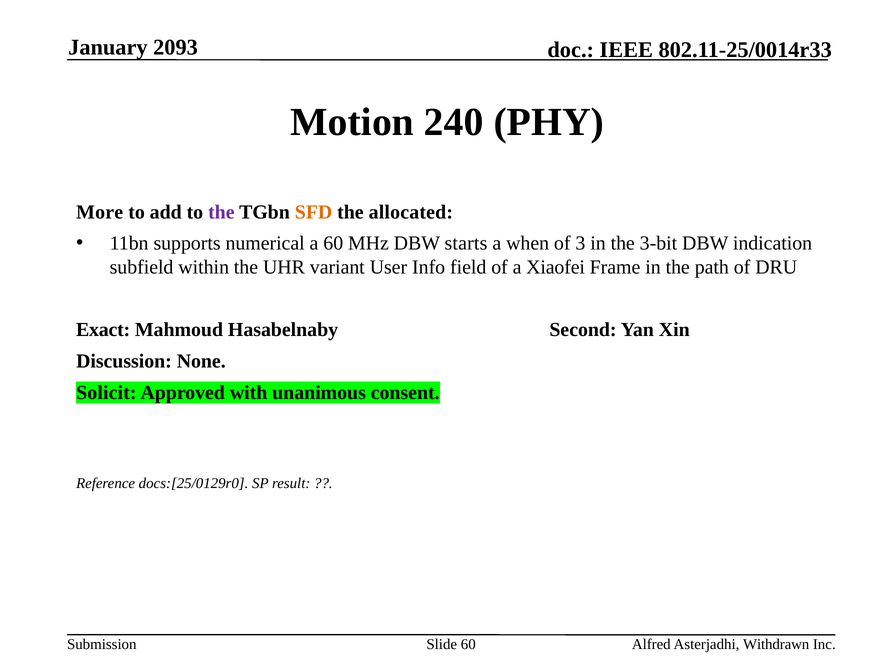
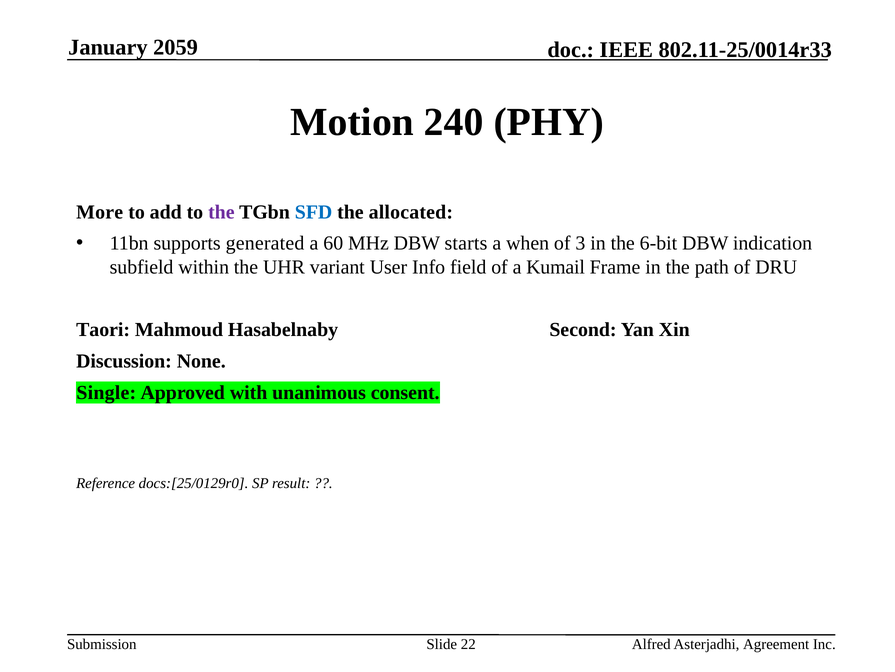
2093: 2093 -> 2059
SFD colour: orange -> blue
numerical: numerical -> generated
3-bit: 3-bit -> 6-bit
Xiaofei: Xiaofei -> Kumail
Exact: Exact -> Taori
Solicit: Solicit -> Single
Slide 60: 60 -> 22
Withdrawn: Withdrawn -> Agreement
